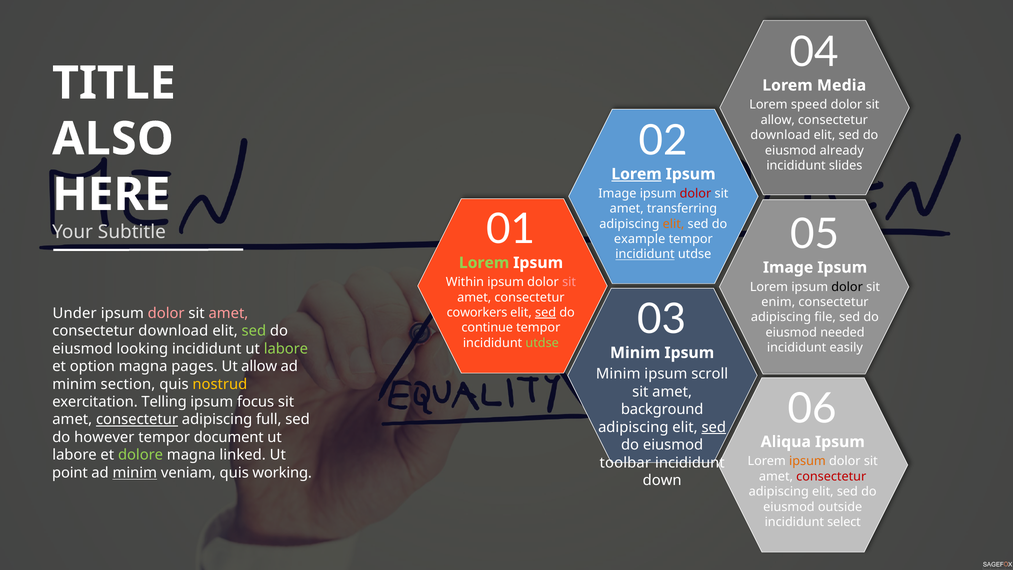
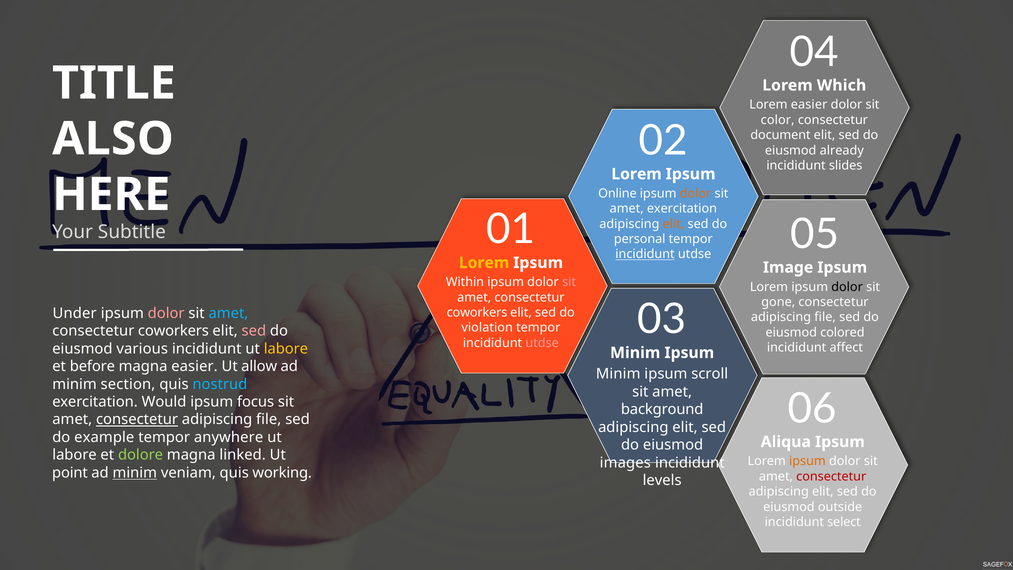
Media: Media -> Which
Lorem speed: speed -> easier
allow at (778, 120): allow -> color
download at (780, 135): download -> document
Lorem at (637, 174) underline: present -> none
Image at (617, 193): Image -> Online
dolor at (695, 193) colour: red -> orange
amet transferring: transferring -> exercitation
example: example -> personal
Lorem at (484, 263) colour: light green -> yellow
enim: enim -> gone
amet at (228, 313) colour: pink -> light blue
sed at (546, 312) underline: present -> none
continue: continue -> violation
download at (173, 331): download -> coworkers
sed at (254, 331) colour: light green -> pink
needed: needed -> colored
utdse at (542, 343) colour: light green -> pink
easily: easily -> affect
looking: looking -> various
labore at (286, 349) colour: light green -> yellow
option: option -> before
magna pages: pages -> easier
nostrud colour: yellow -> light blue
Telling: Telling -> Would
full at (269, 419): full -> file
sed at (714, 427) underline: present -> none
however: however -> example
document: document -> anywhere
toolbar: toolbar -> images
down: down -> levels
